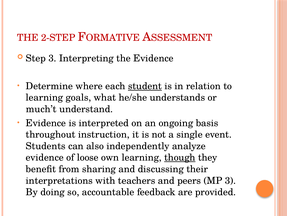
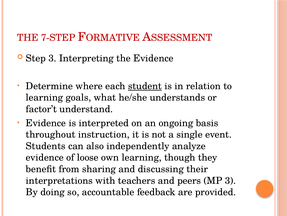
2-STEP: 2-STEP -> 7-STEP
much’t: much’t -> factor’t
though underline: present -> none
